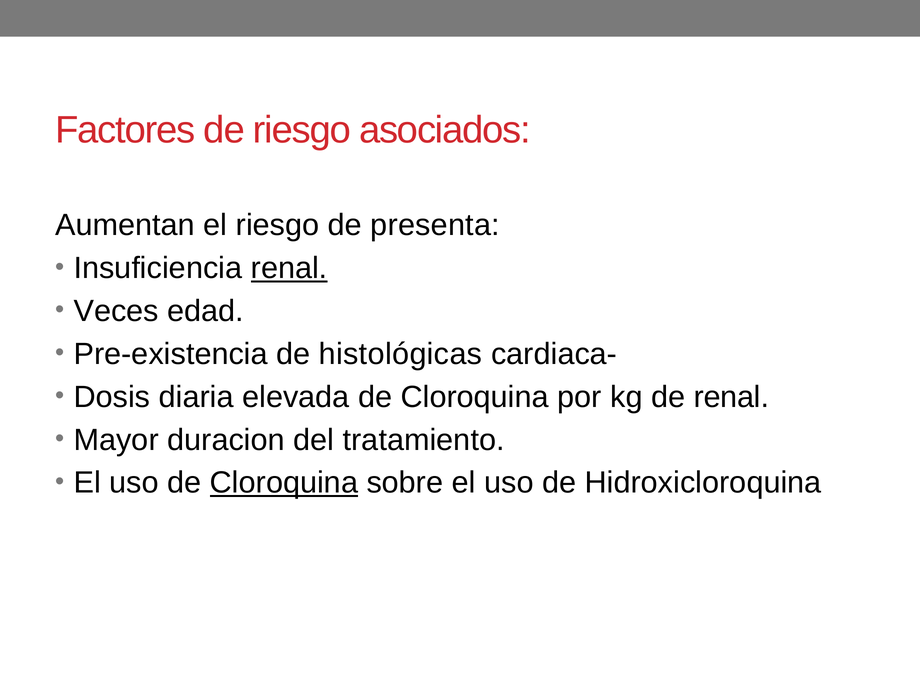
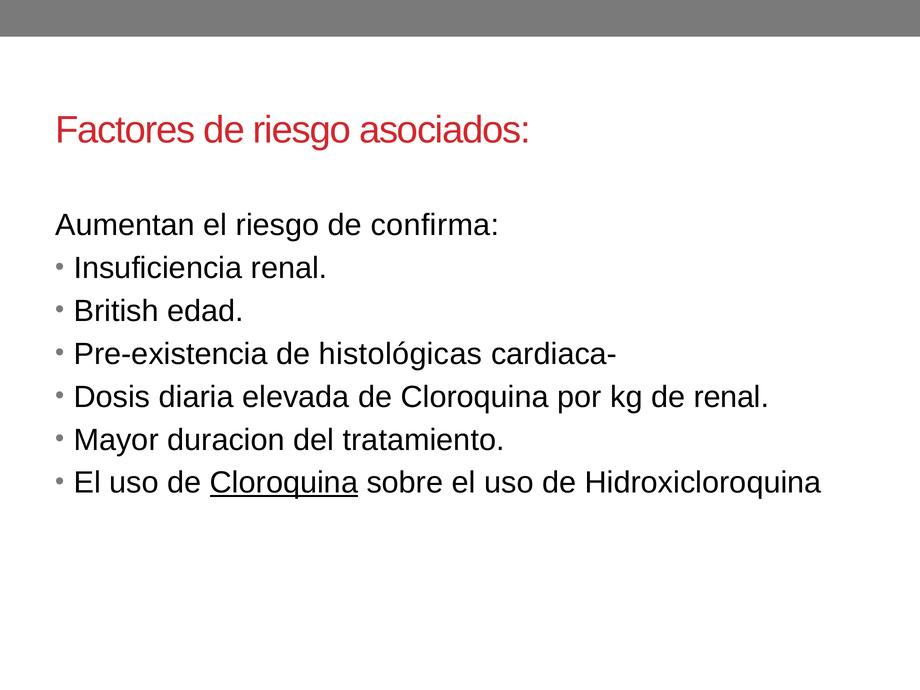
presenta: presenta -> confirma
renal at (289, 268) underline: present -> none
Veces: Veces -> British
